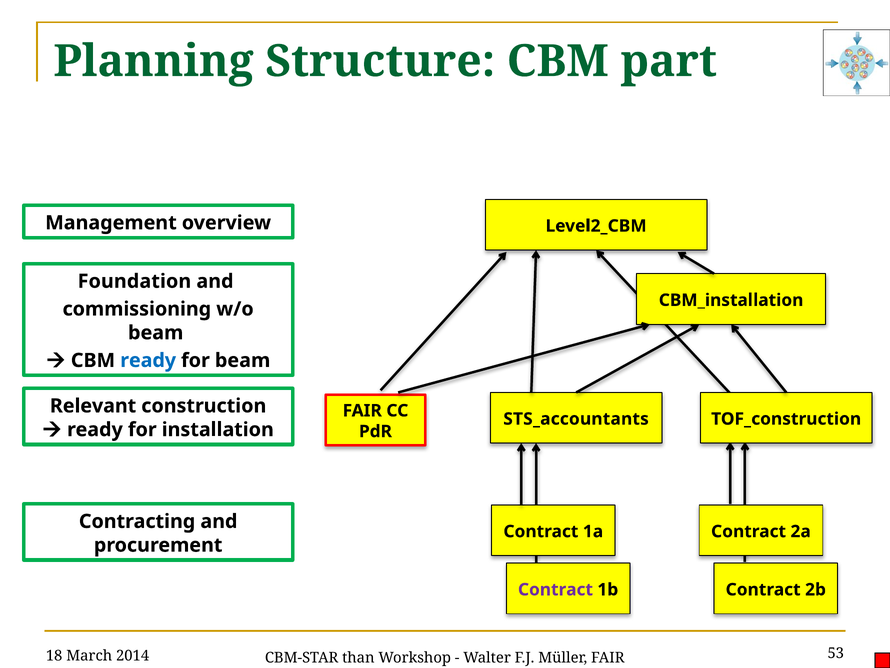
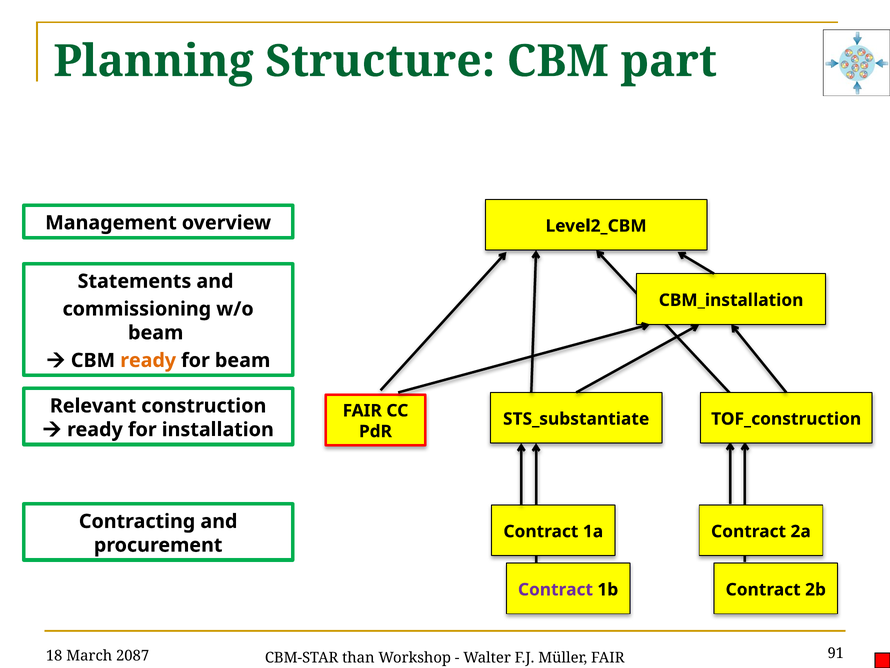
Foundation: Foundation -> Statements
ready at (148, 360) colour: blue -> orange
STS_accountants: STS_accountants -> STS_substantiate
2014: 2014 -> 2087
53: 53 -> 91
